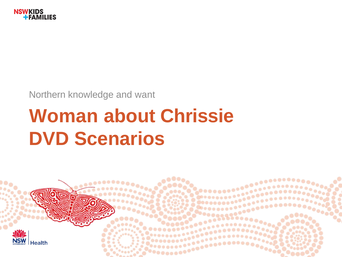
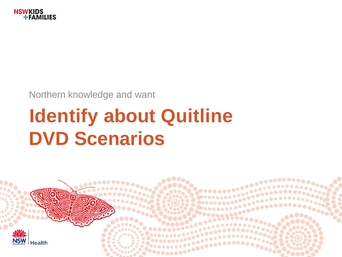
Woman: Woman -> Identify
Chrissie: Chrissie -> Quitline
